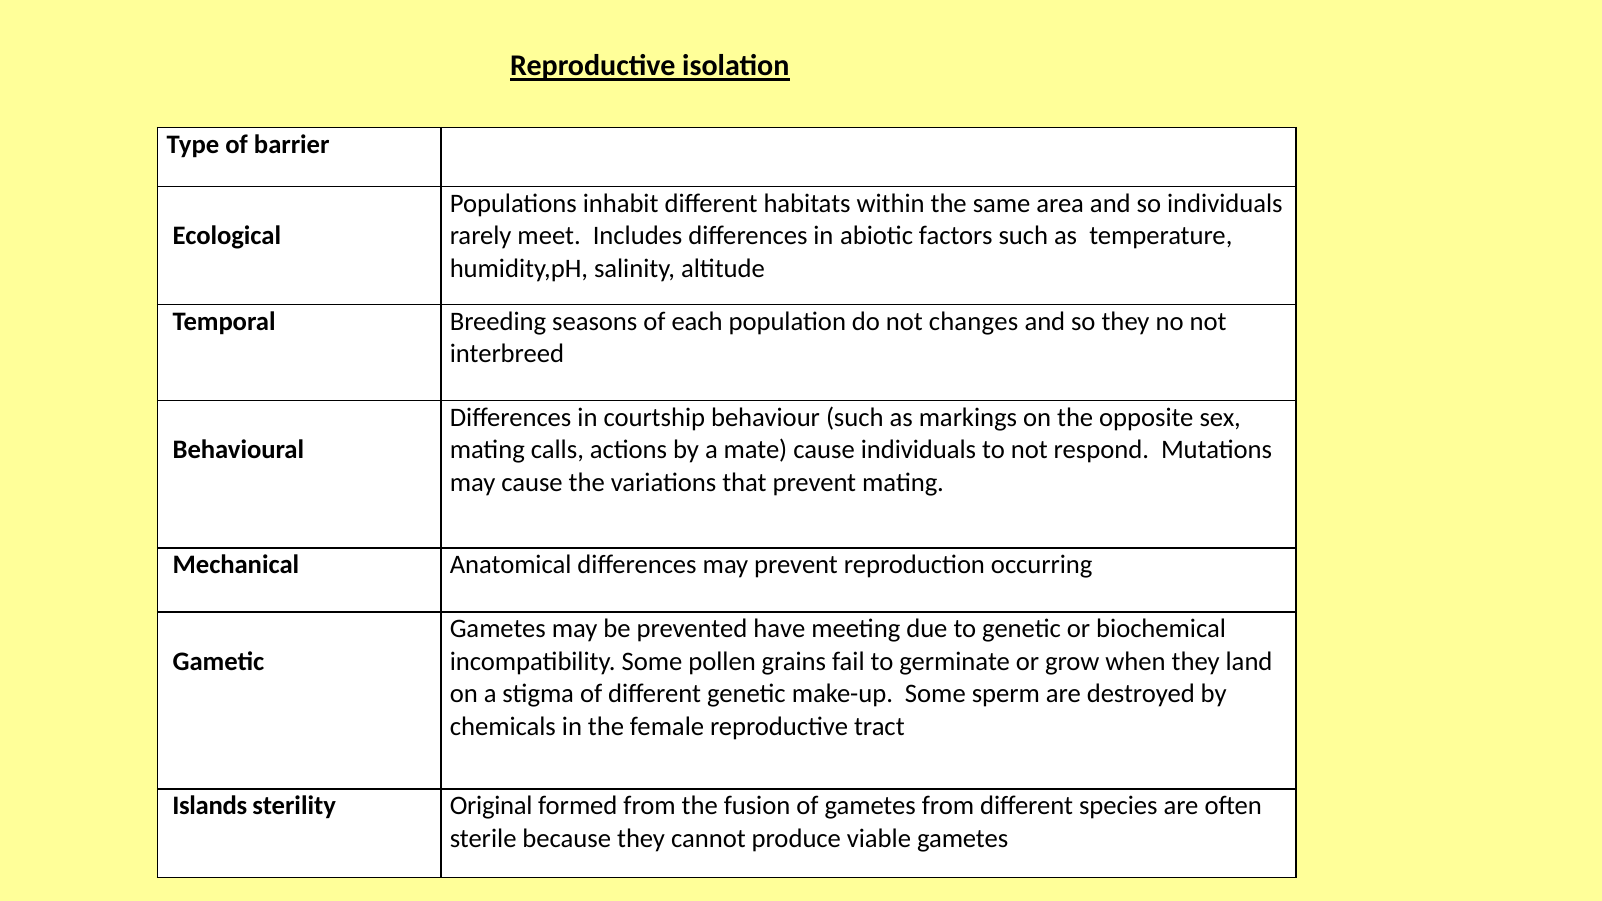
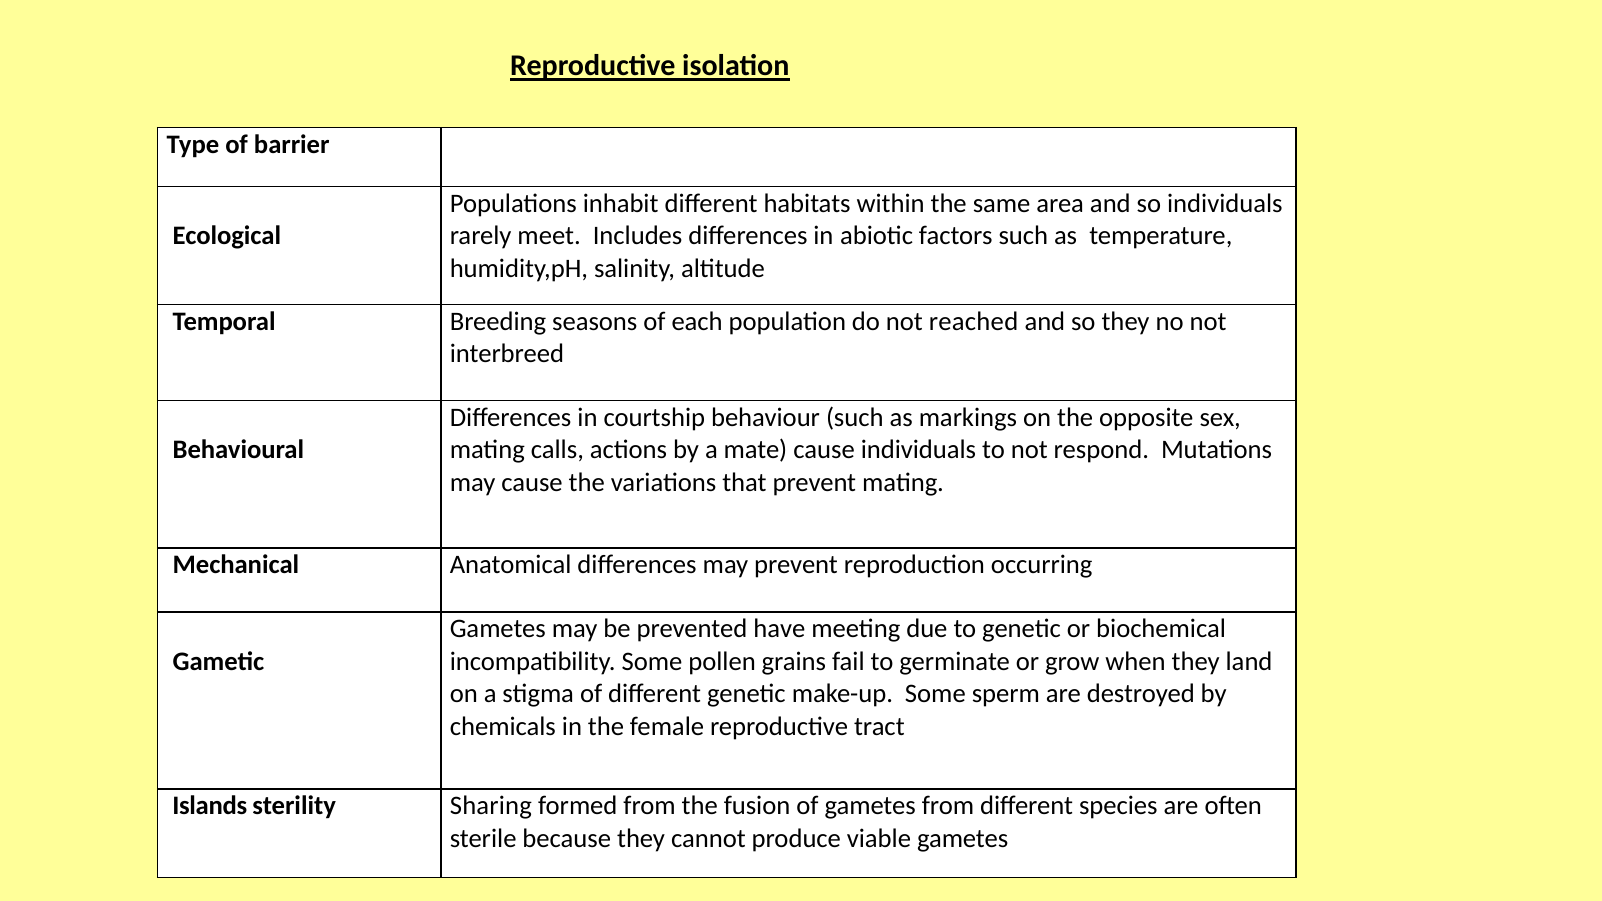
changes: changes -> reached
Original: Original -> Sharing
